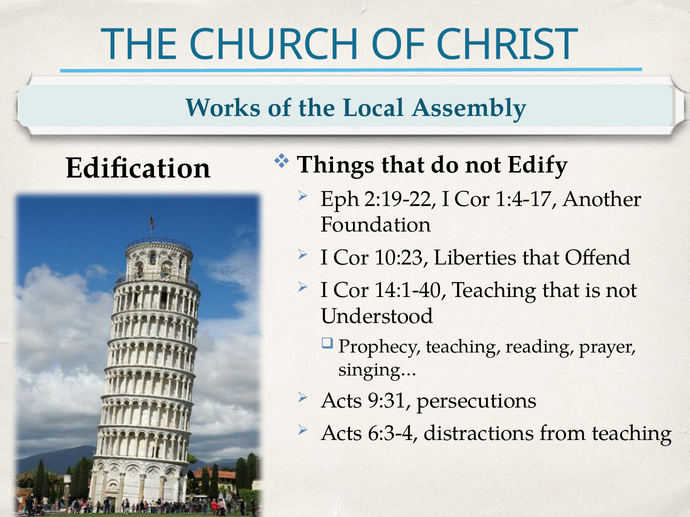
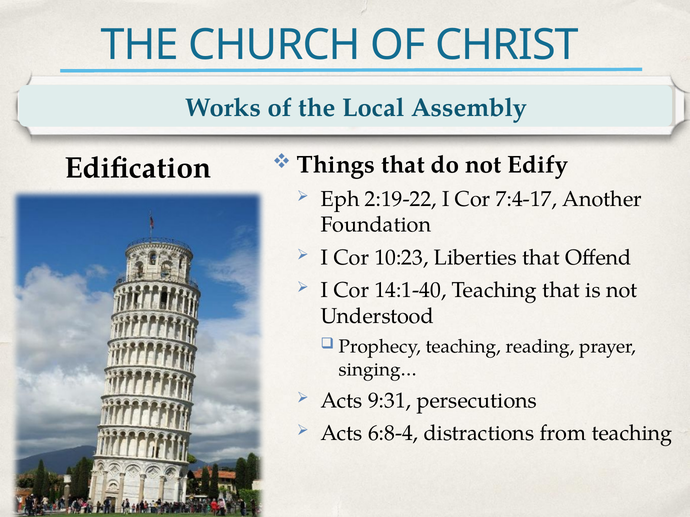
1:4-17: 1:4-17 -> 7:4-17
6:3-4: 6:3-4 -> 6:8-4
